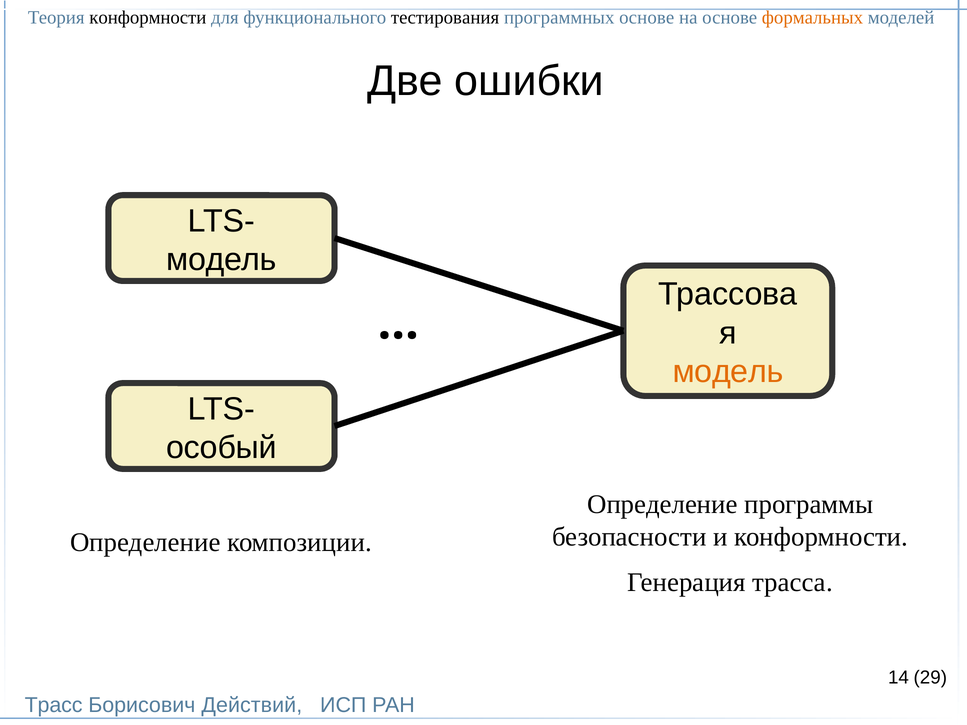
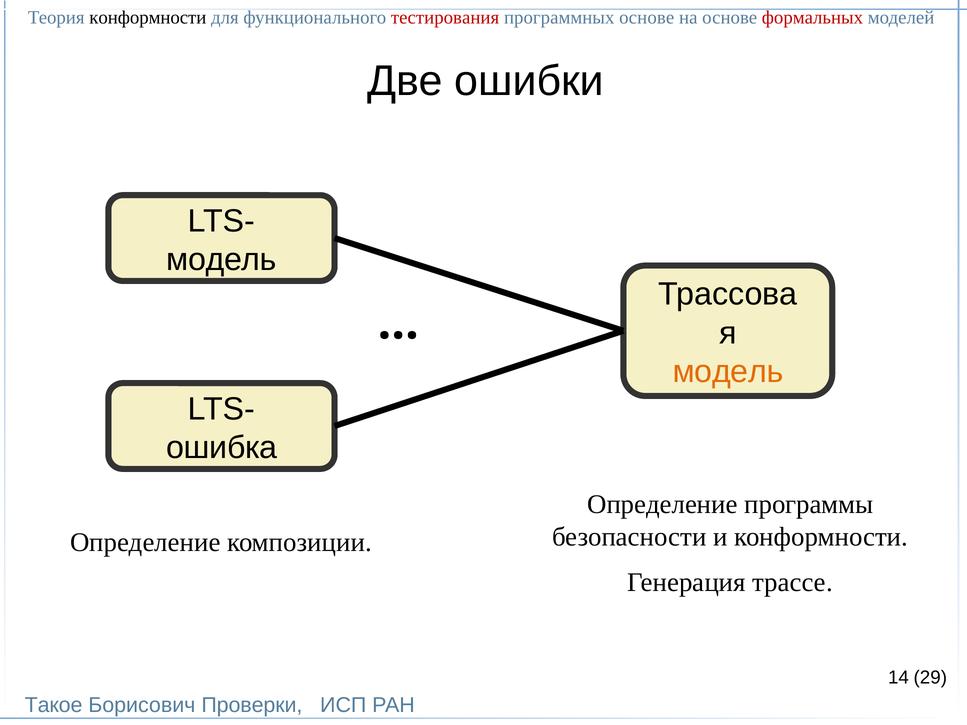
тестирования colour: black -> red
формальных colour: orange -> red
особый: особый -> ошибка
трасса: трасса -> трассе
Трасс: Трасс -> Такое
Действий: Действий -> Проверки
